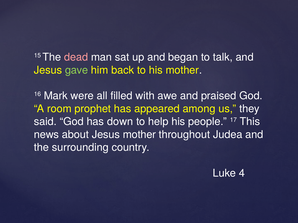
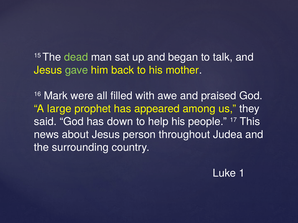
dead colour: pink -> light green
room: room -> large
Jesus mother: mother -> person
4: 4 -> 1
